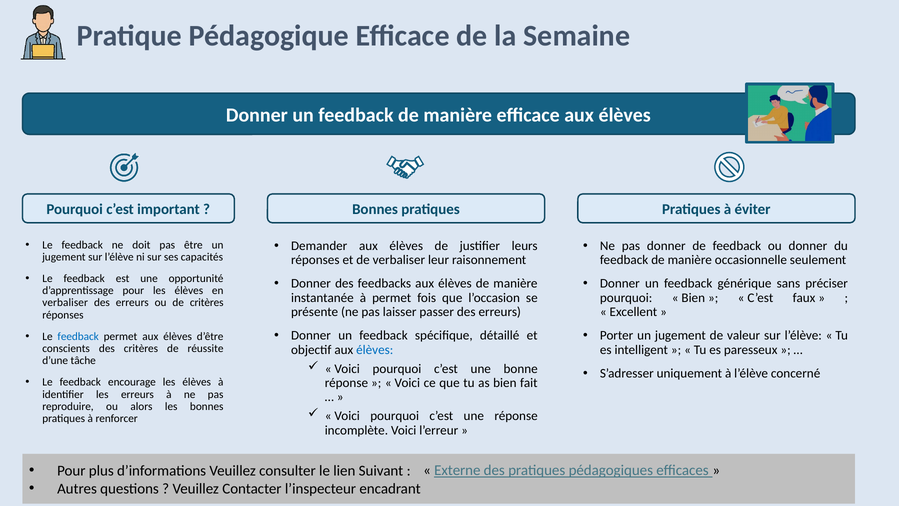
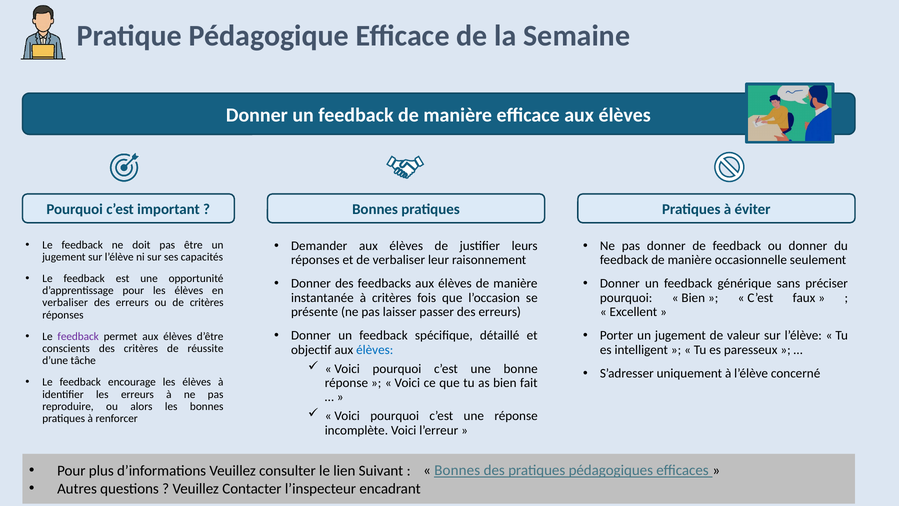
à permet: permet -> critères
feedback at (78, 336) colour: blue -> purple
Externe at (457, 470): Externe -> Bonnes
